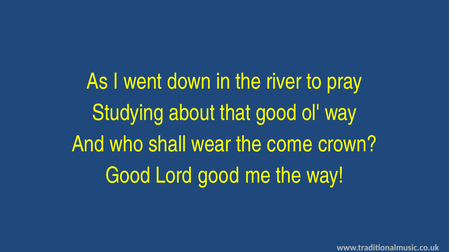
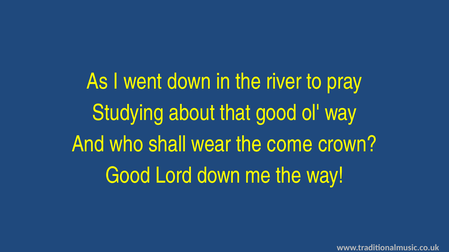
Lord good: good -> down
